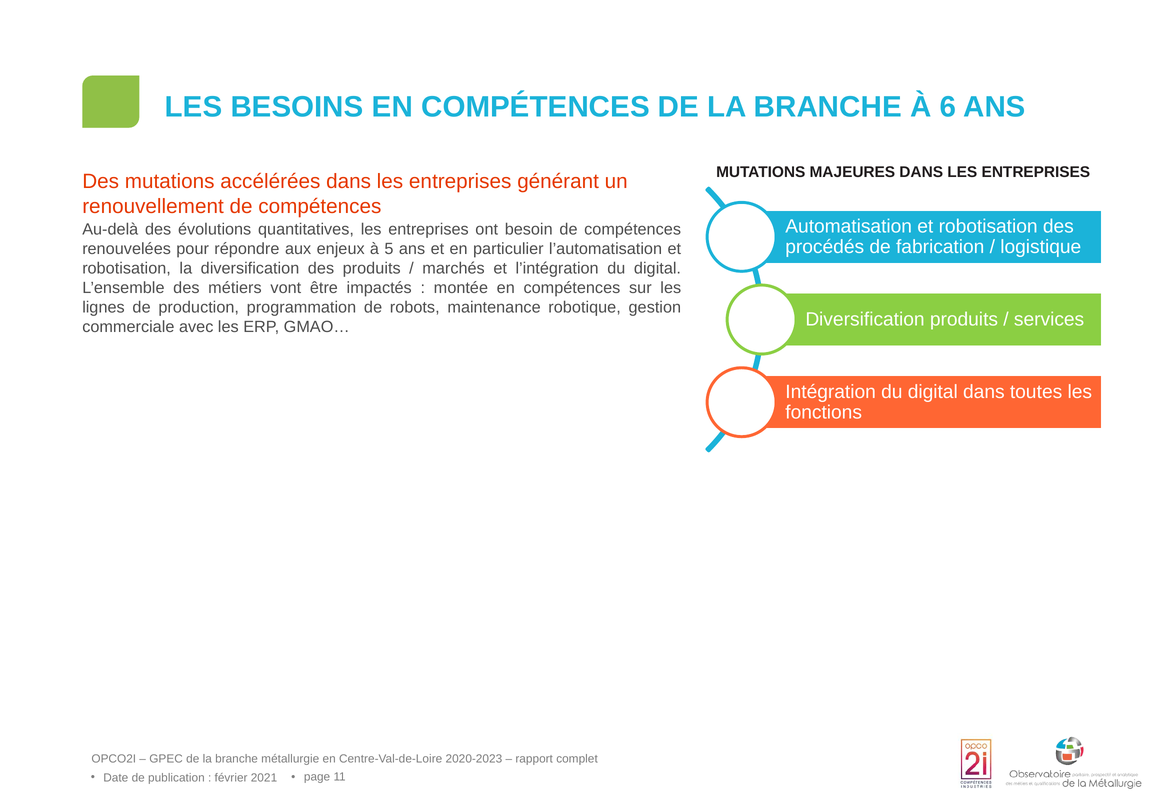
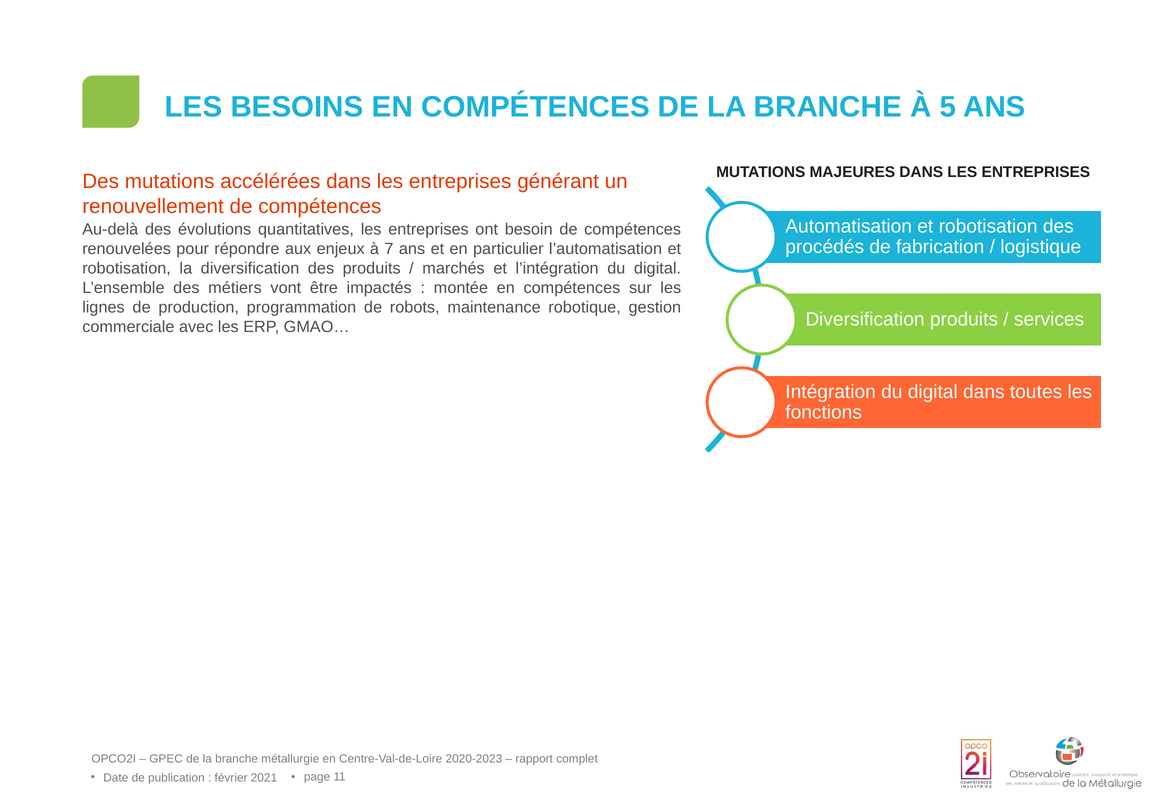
6: 6 -> 5
5: 5 -> 7
